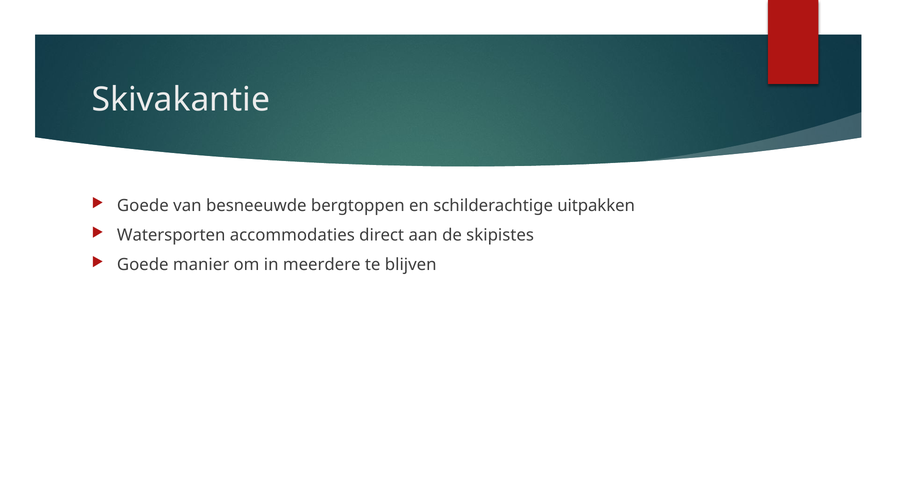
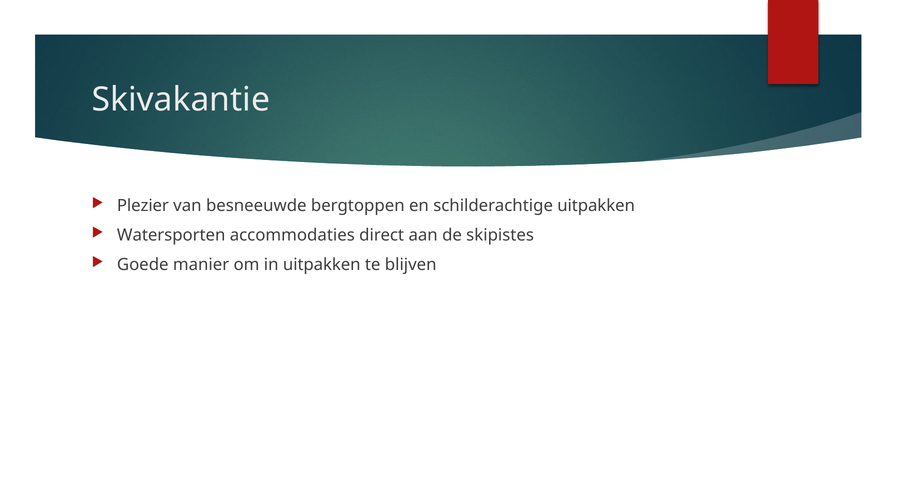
Goede at (143, 206): Goede -> Plezier
in meerdere: meerdere -> uitpakken
